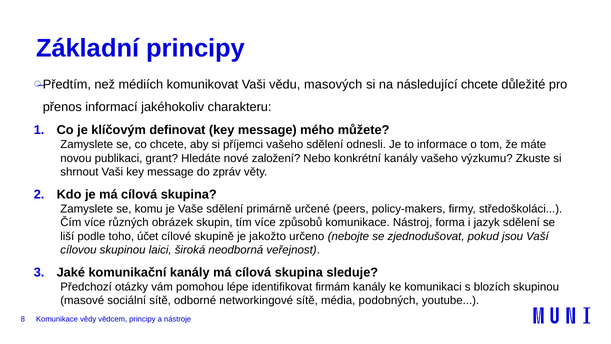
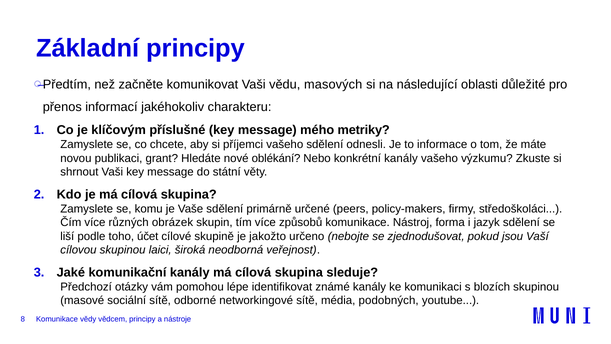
médiích: médiích -> začněte
následující chcete: chcete -> oblasti
definovat: definovat -> příslušné
můžete: můžete -> metriky
založení: založení -> oblékání
zpráv: zpráv -> státní
firmám: firmám -> známé
